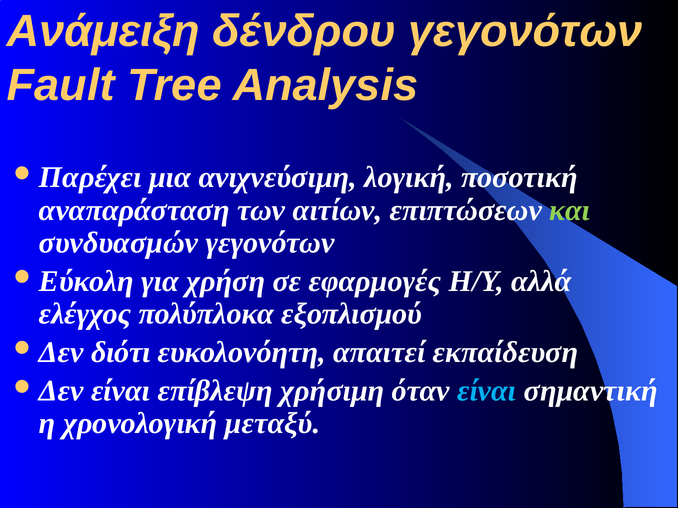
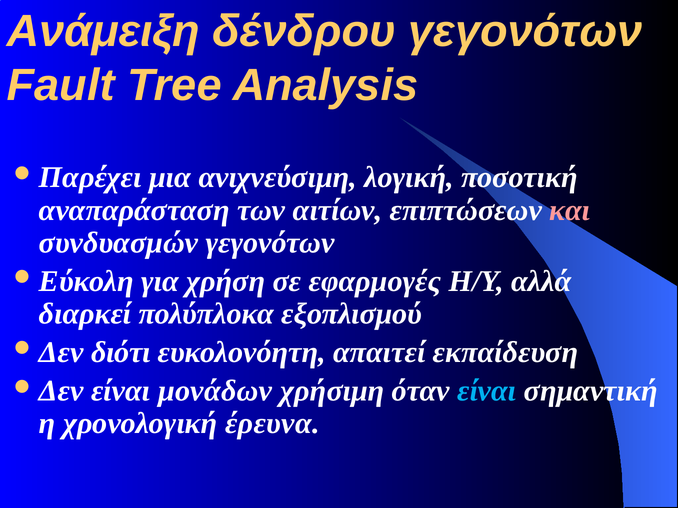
και colour: light green -> pink
ελέγχος: ελέγχος -> διαρκεί
επίβλεψη: επίβλεψη -> μονάδων
μεταξύ: μεταξύ -> έρευνα
